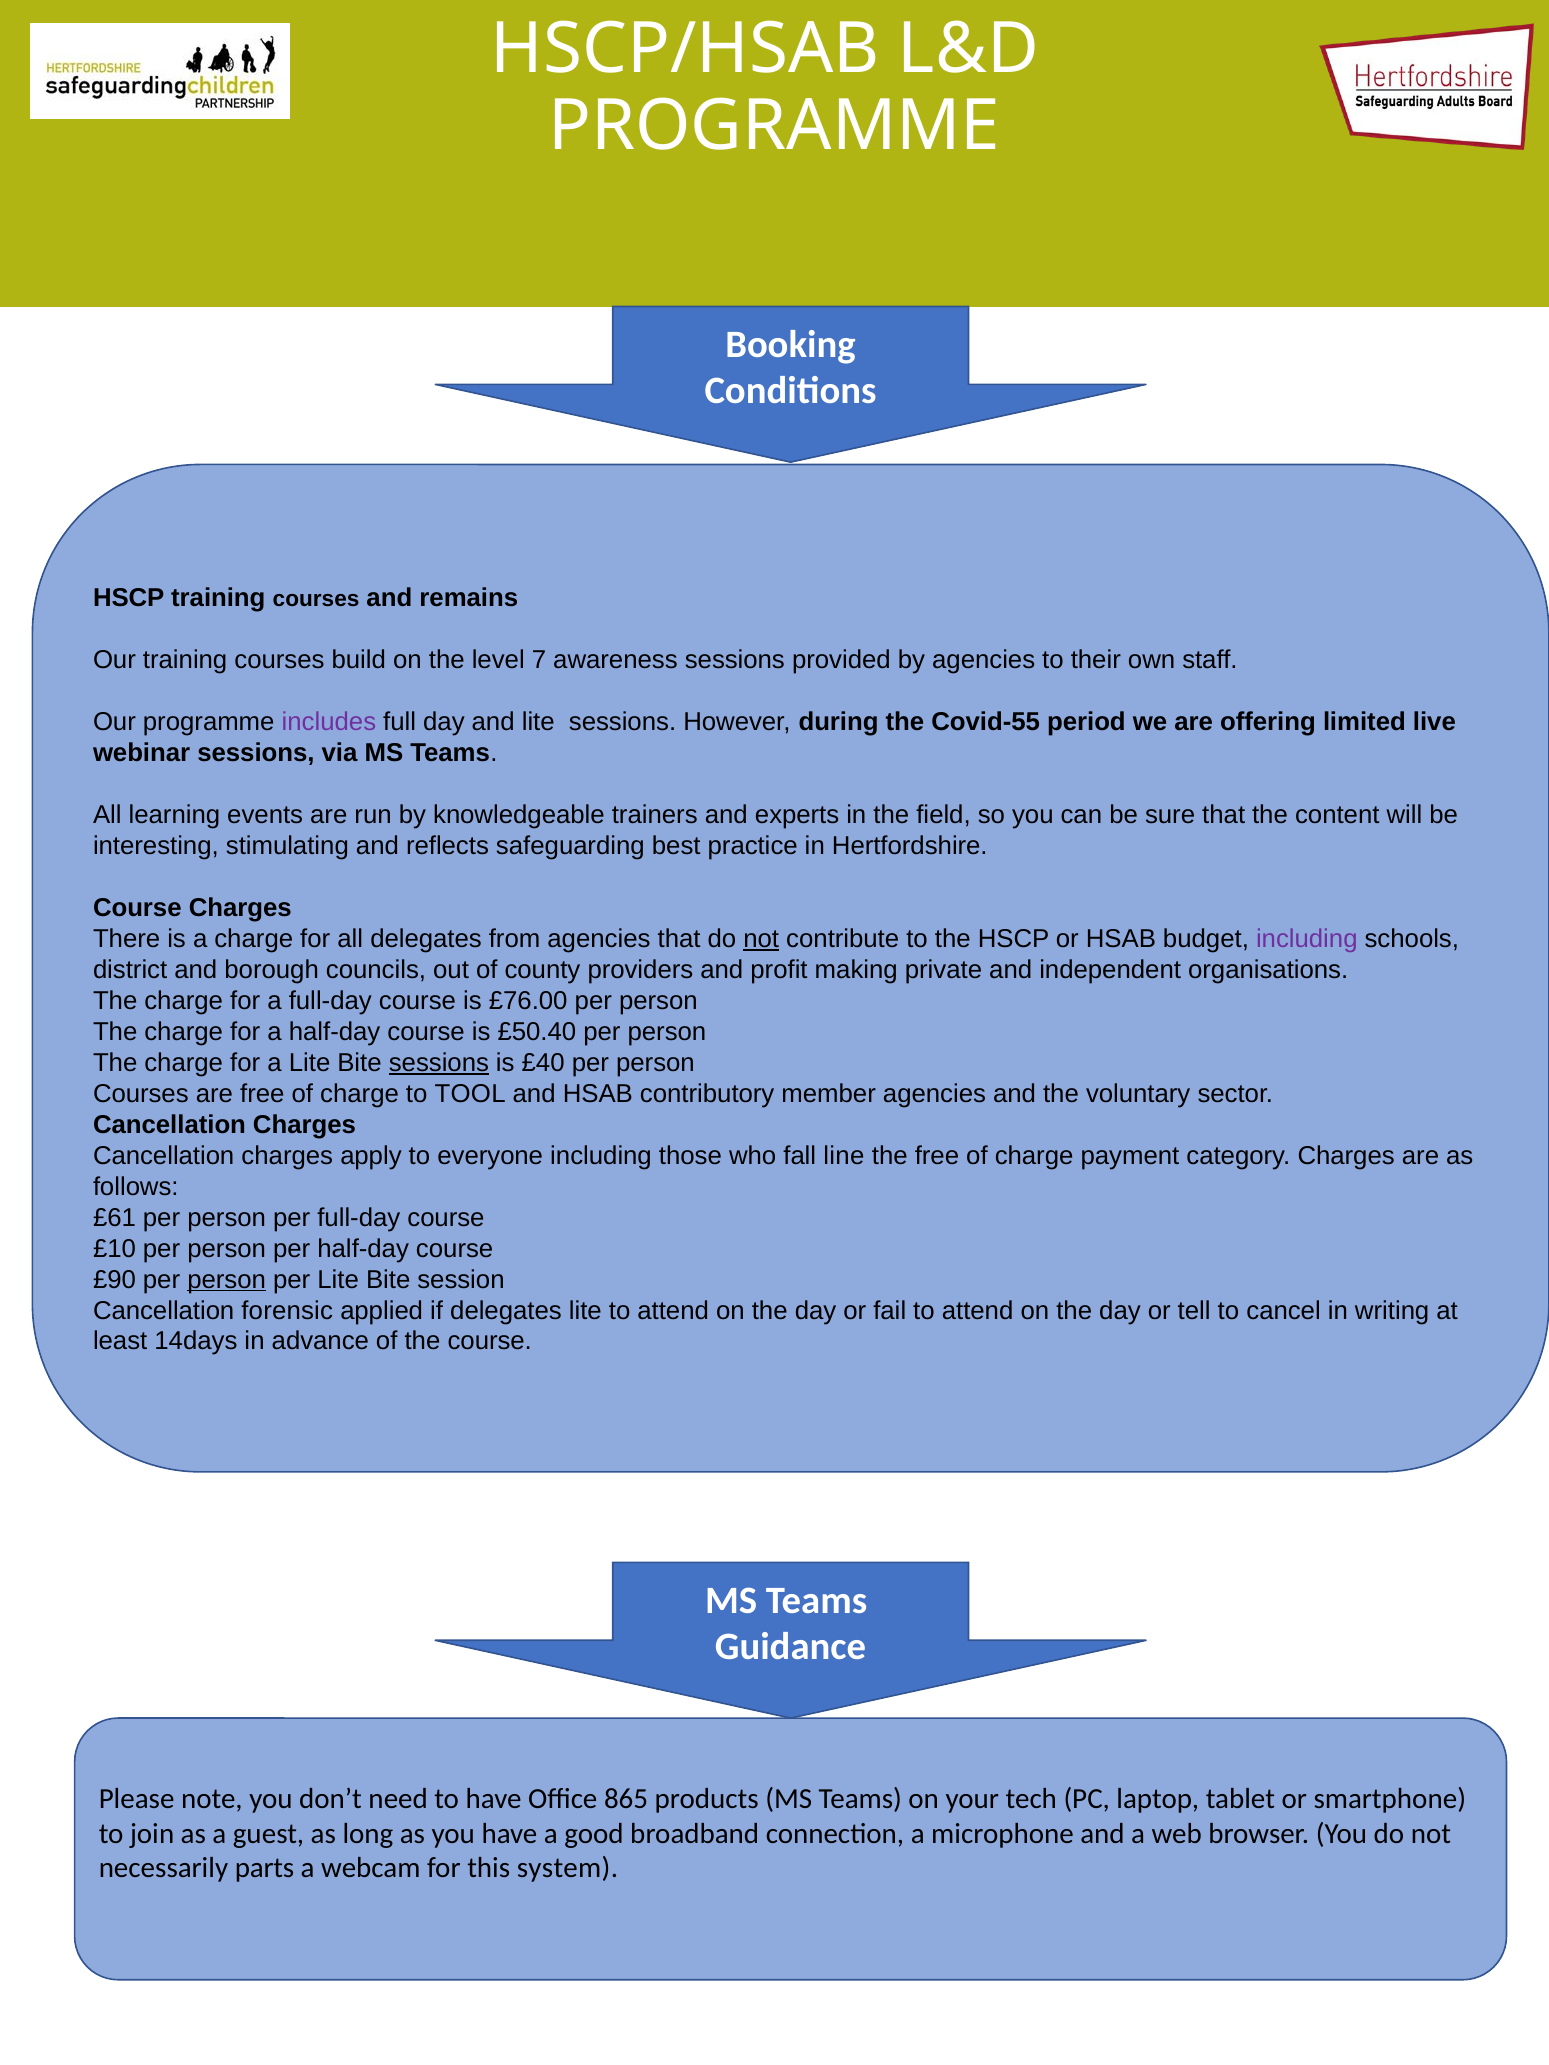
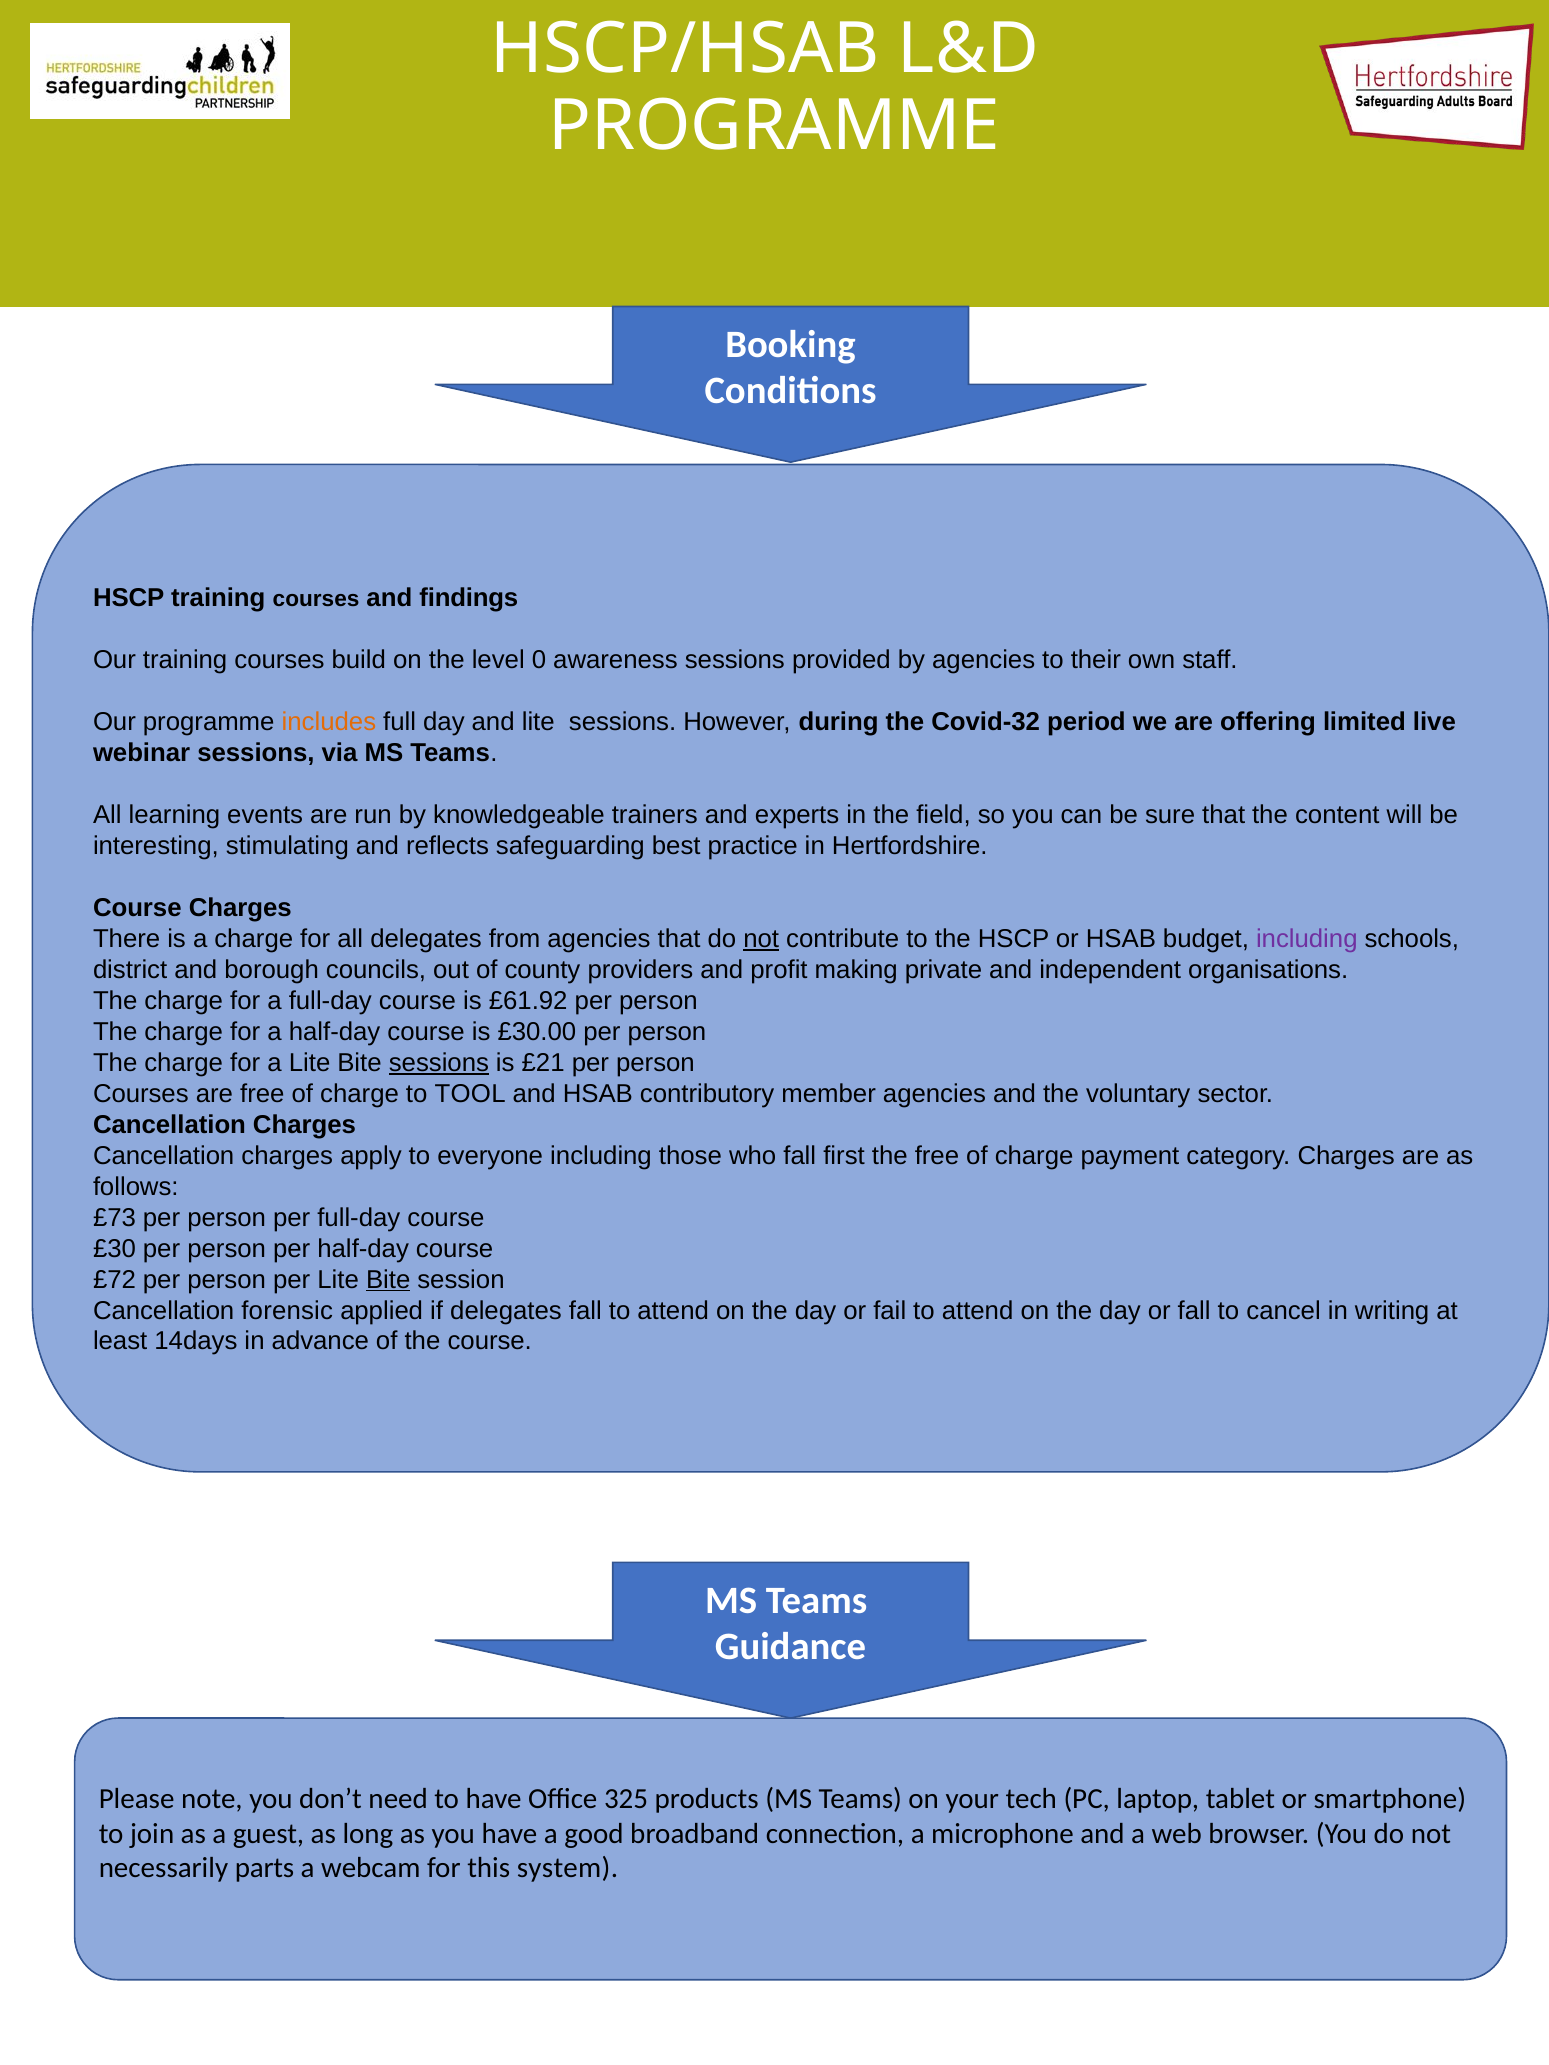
remains: remains -> findings
7: 7 -> 0
includes colour: purple -> orange
Covid-55: Covid-55 -> Covid-32
£76.00: £76.00 -> £61.92
£50.40: £50.40 -> £30.00
£40: £40 -> £21
line: line -> first
£61: £61 -> £73
£10: £10 -> £30
£90: £90 -> £72
person at (227, 1280) underline: present -> none
Bite at (388, 1280) underline: none -> present
delegates lite: lite -> fall
or tell: tell -> fall
865: 865 -> 325
